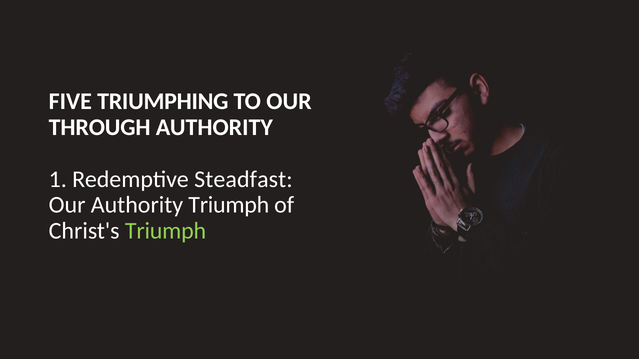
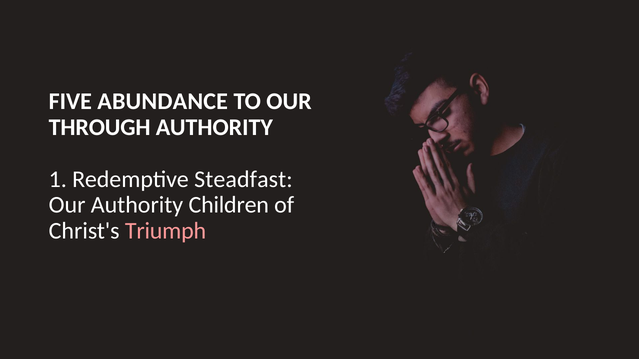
TRIUMPHING: TRIUMPHING -> ABUNDANCE
Authority Triumph: Triumph -> Children
Triumph at (166, 231) colour: light green -> pink
